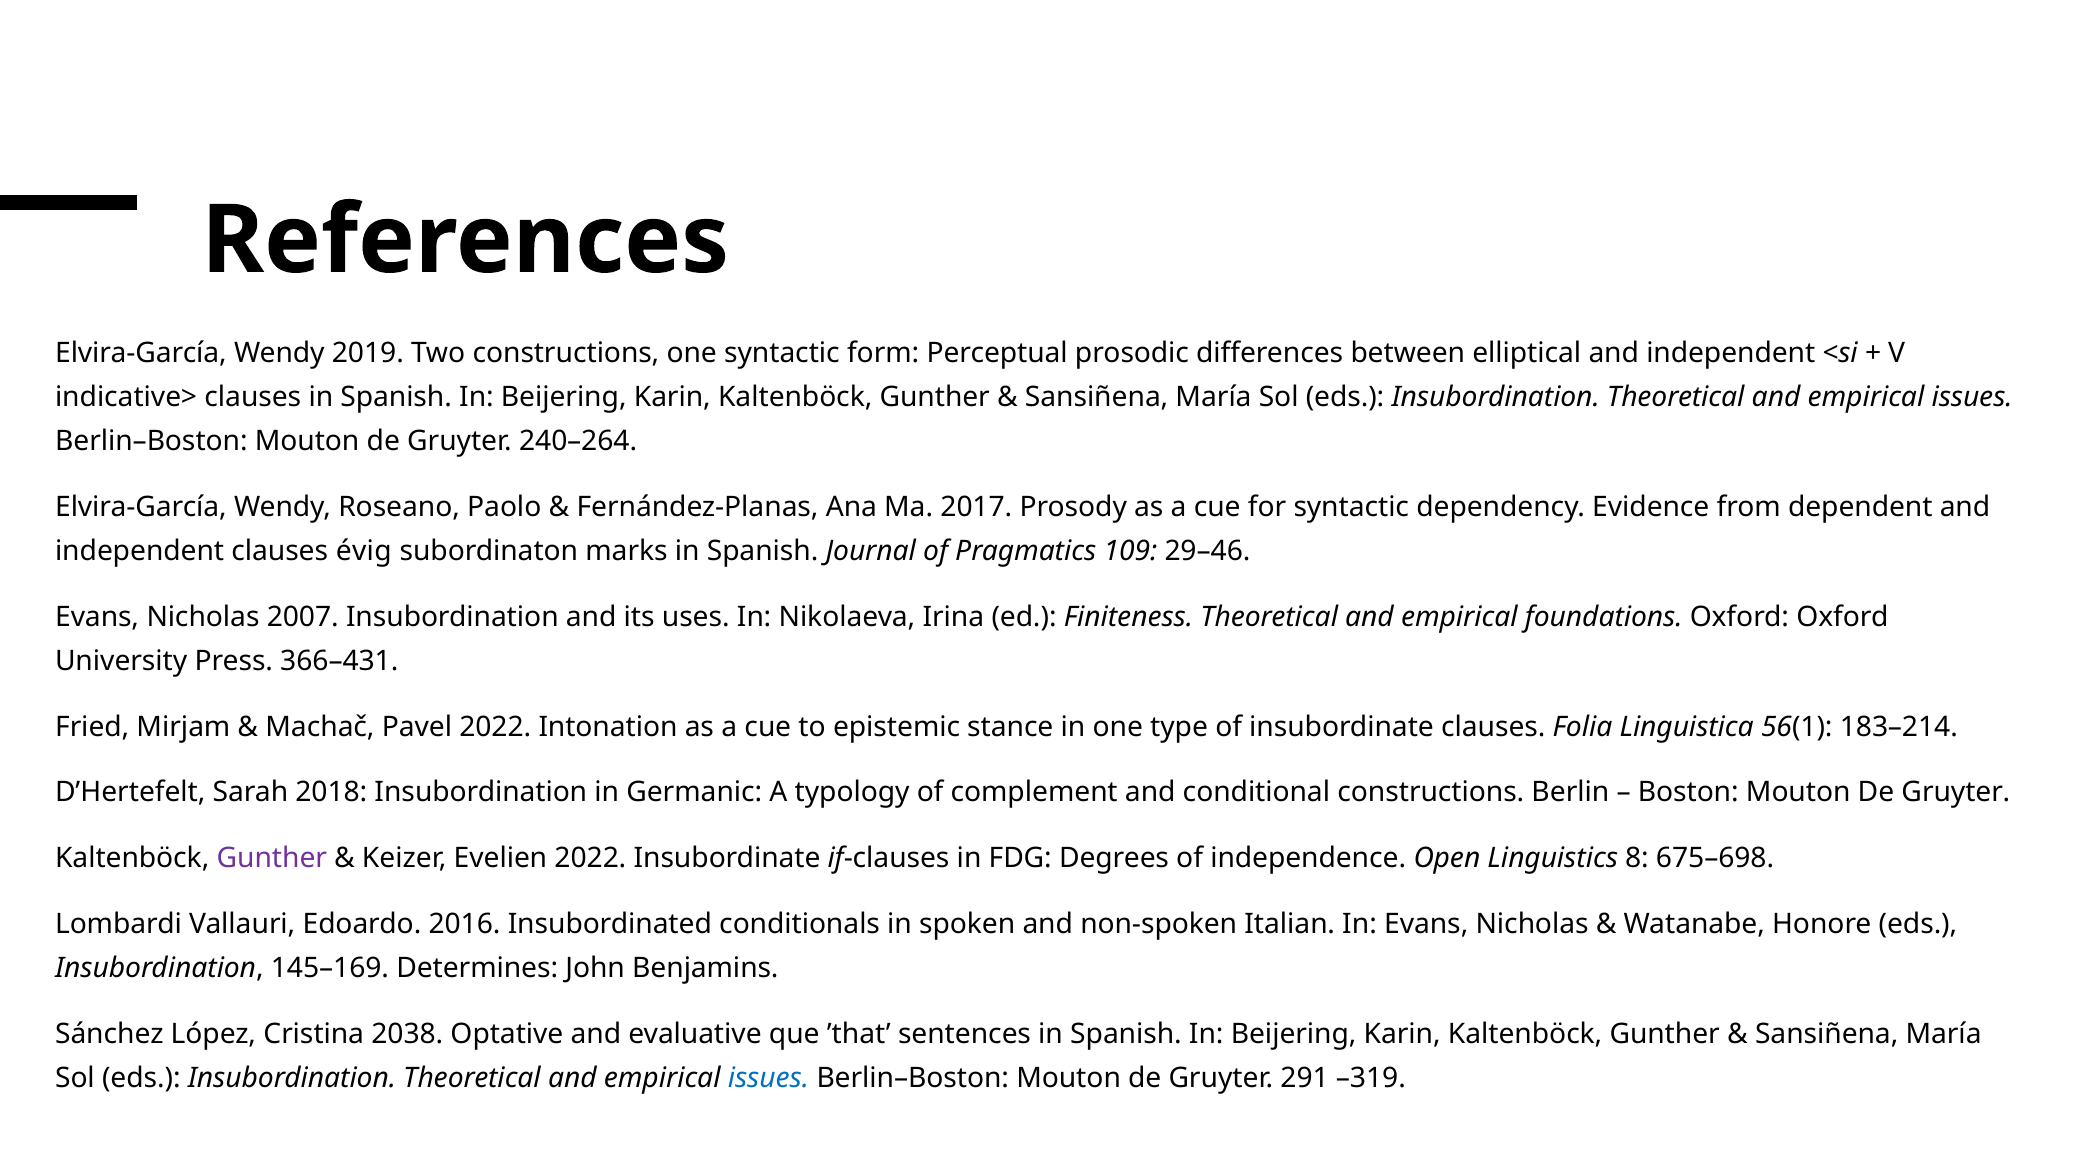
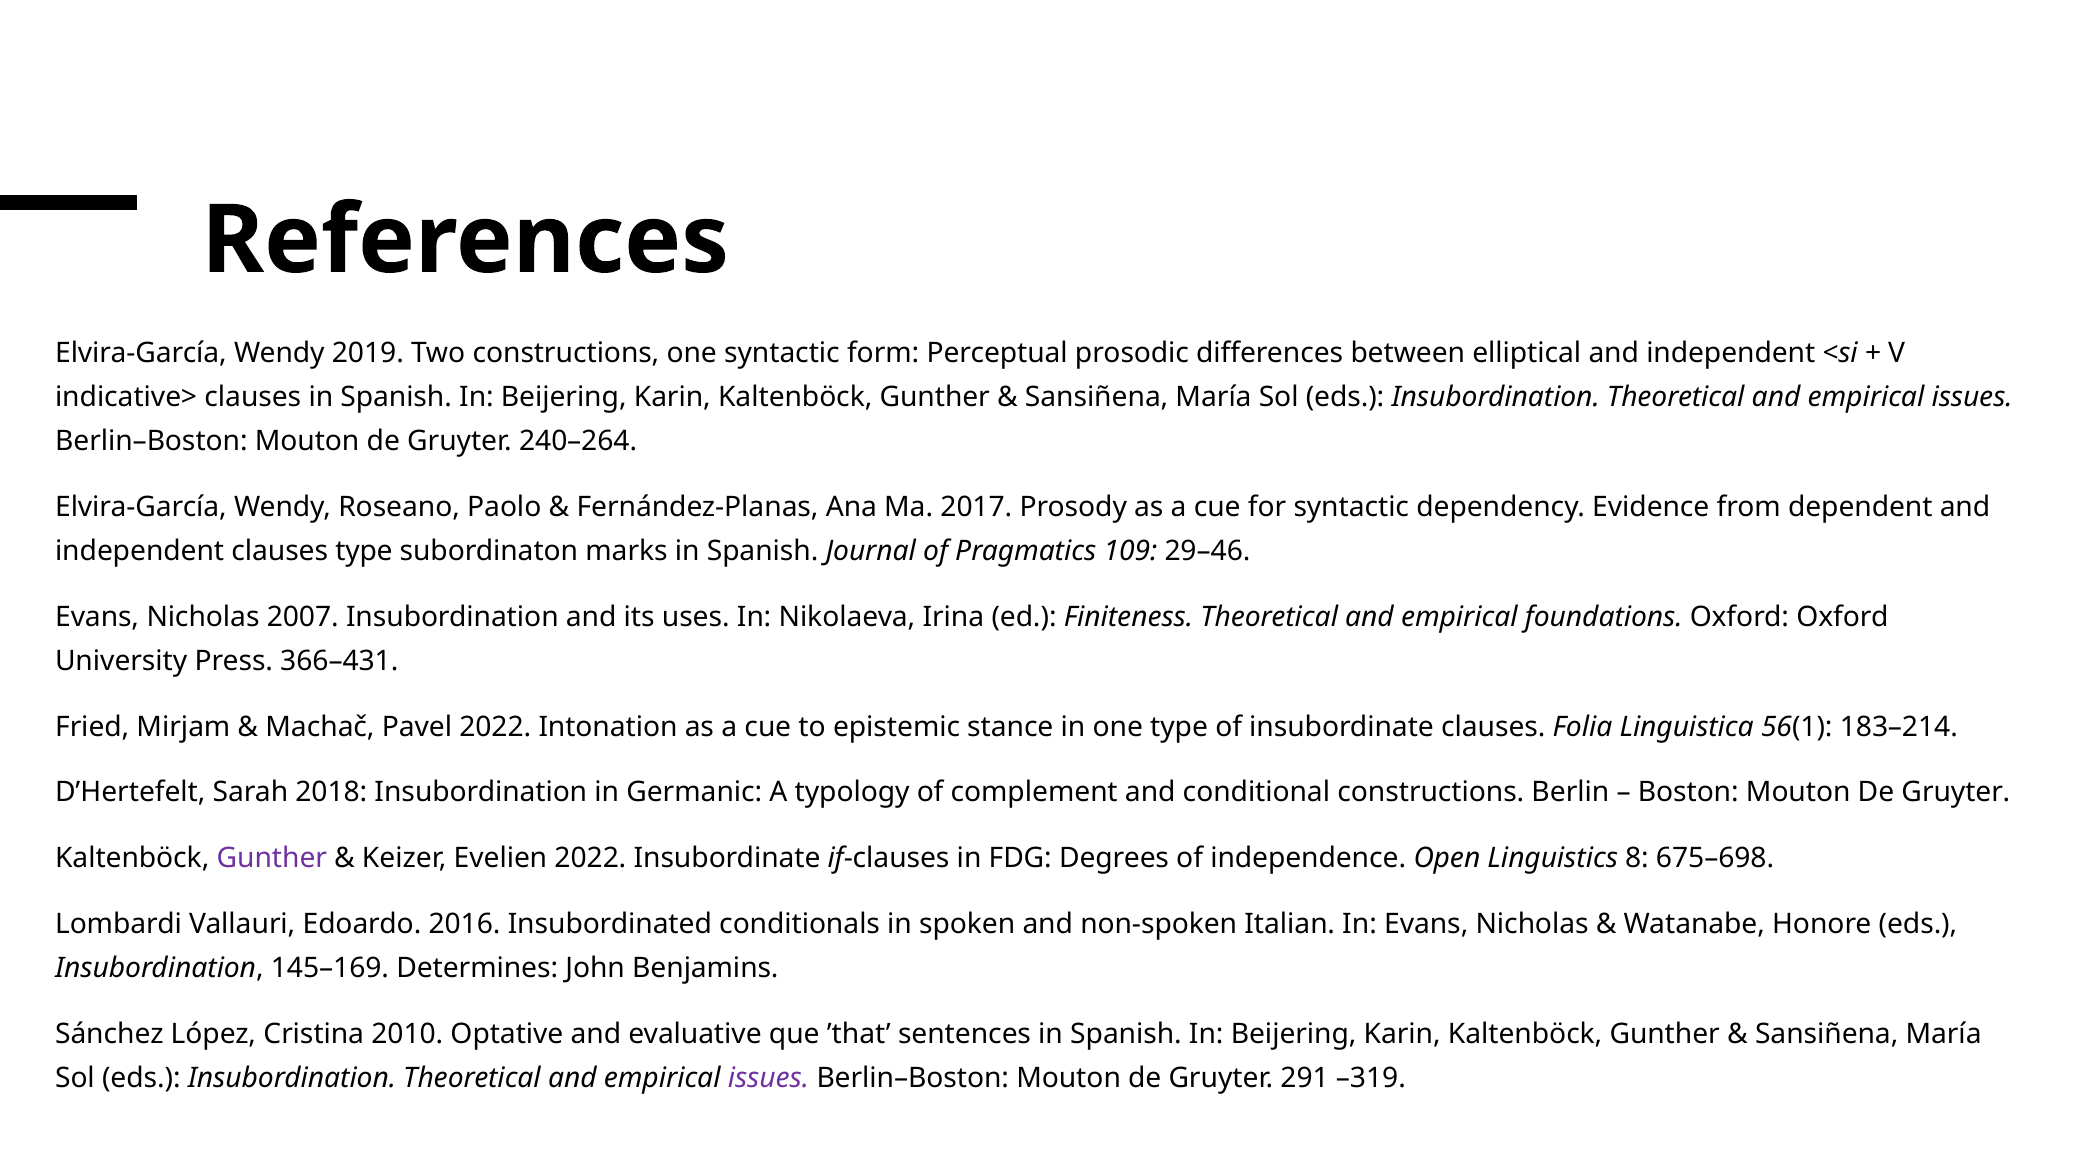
clauses évig: évig -> type
2038: 2038 -> 2010
issues at (768, 1078) colour: blue -> purple
